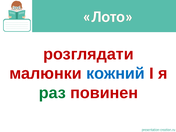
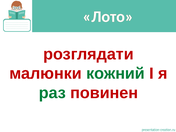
кожний colour: blue -> green
